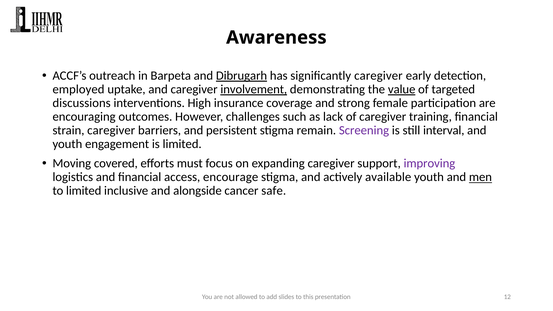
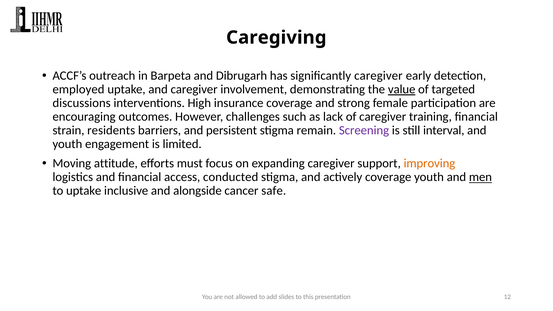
Awareness: Awareness -> Caregiving
Dibrugarh underline: present -> none
involvement underline: present -> none
strain caregiver: caregiver -> residents
covered: covered -> attitude
improving colour: purple -> orange
encourage: encourage -> conducted
actively available: available -> coverage
to limited: limited -> uptake
